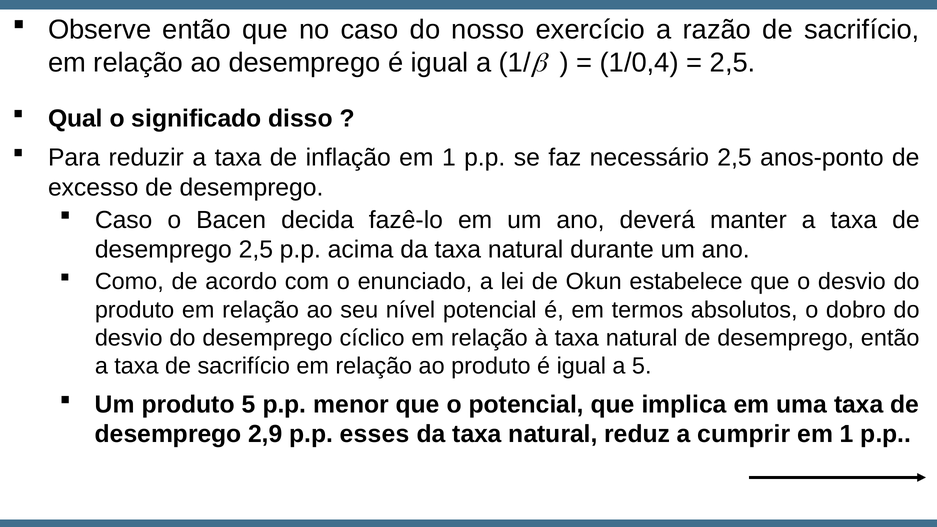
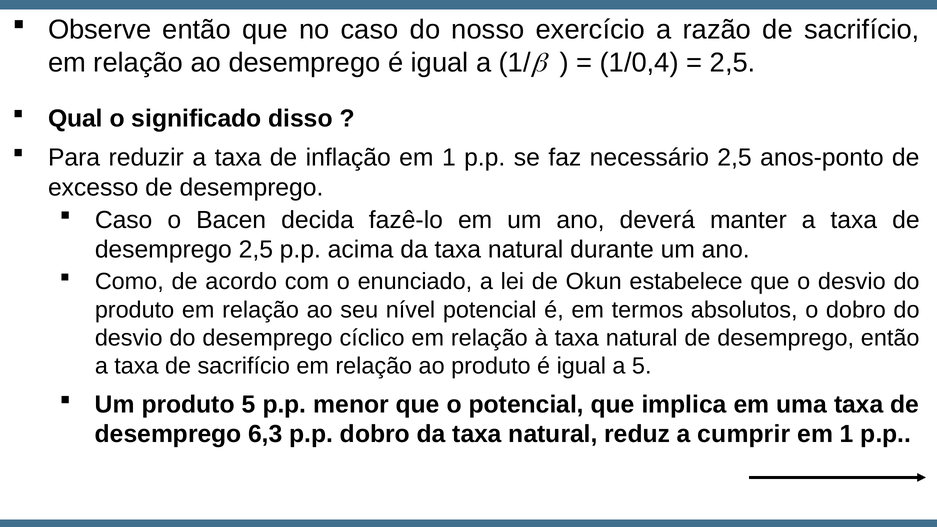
2,9: 2,9 -> 6,3
p.p esses: esses -> dobro
